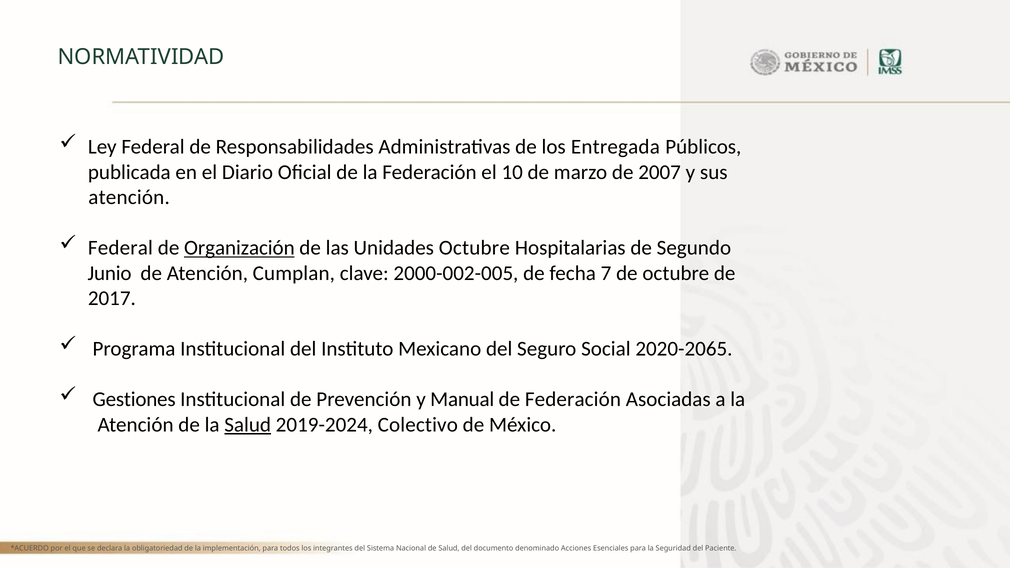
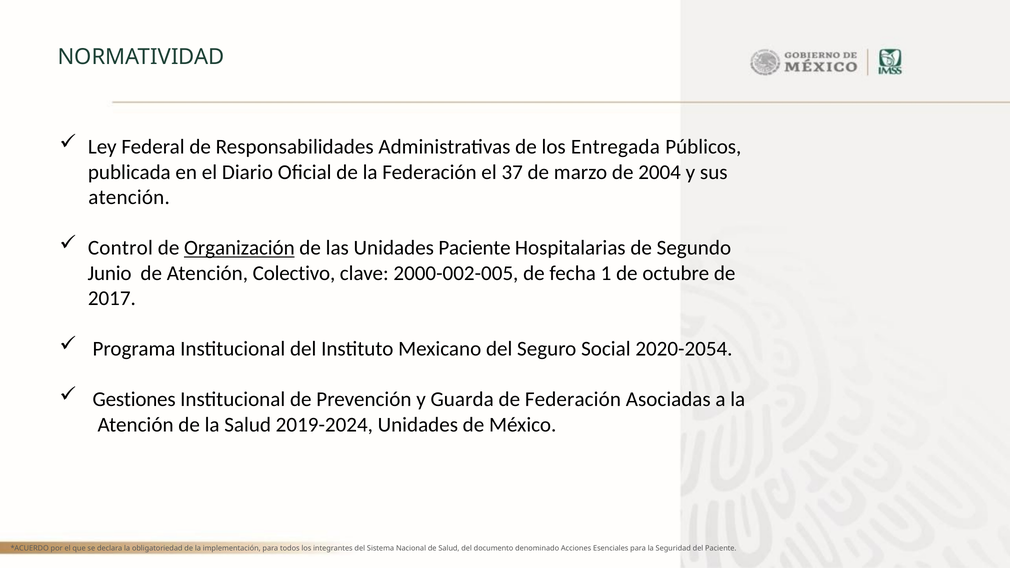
10: 10 -> 37
2007: 2007 -> 2004
Federal at (120, 248): Federal -> Control
Unidades Octubre: Octubre -> Paciente
Cumplan: Cumplan -> Colectivo
7: 7 -> 1
2020-2065: 2020-2065 -> 2020-2054
Manual: Manual -> Guarda
Salud at (248, 425) underline: present -> none
2019-2024 Colectivo: Colectivo -> Unidades
